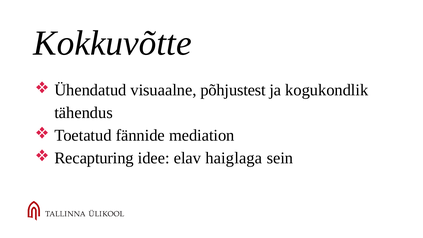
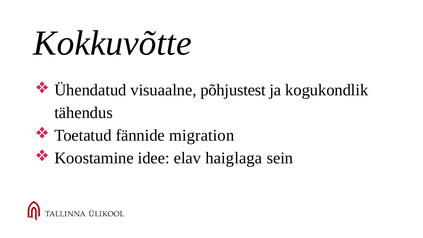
mediation: mediation -> migration
Recapturing: Recapturing -> Koostamine
